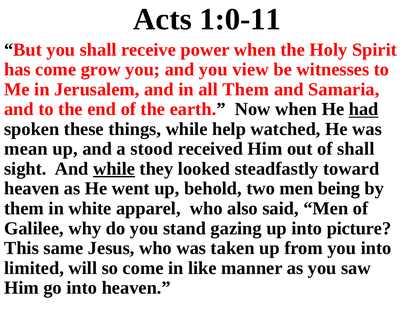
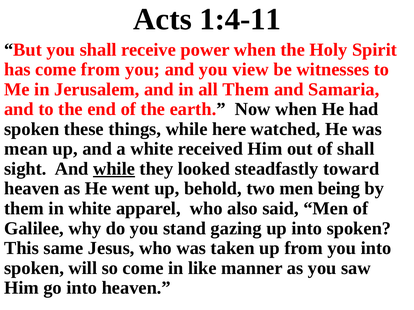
1:0-11: 1:0-11 -> 1:4-11
come grow: grow -> from
had underline: present -> none
help: help -> here
a stood: stood -> white
up into picture: picture -> spoken
limited at (34, 268): limited -> spoken
